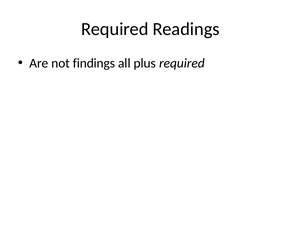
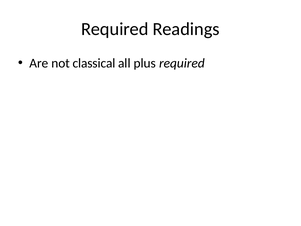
findings: findings -> classical
